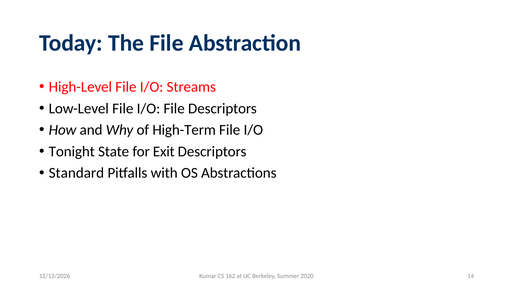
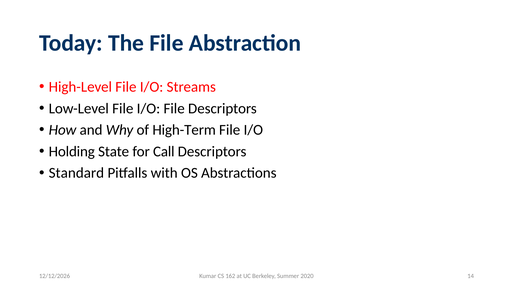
Tonight: Tonight -> Holding
Exit: Exit -> Call
